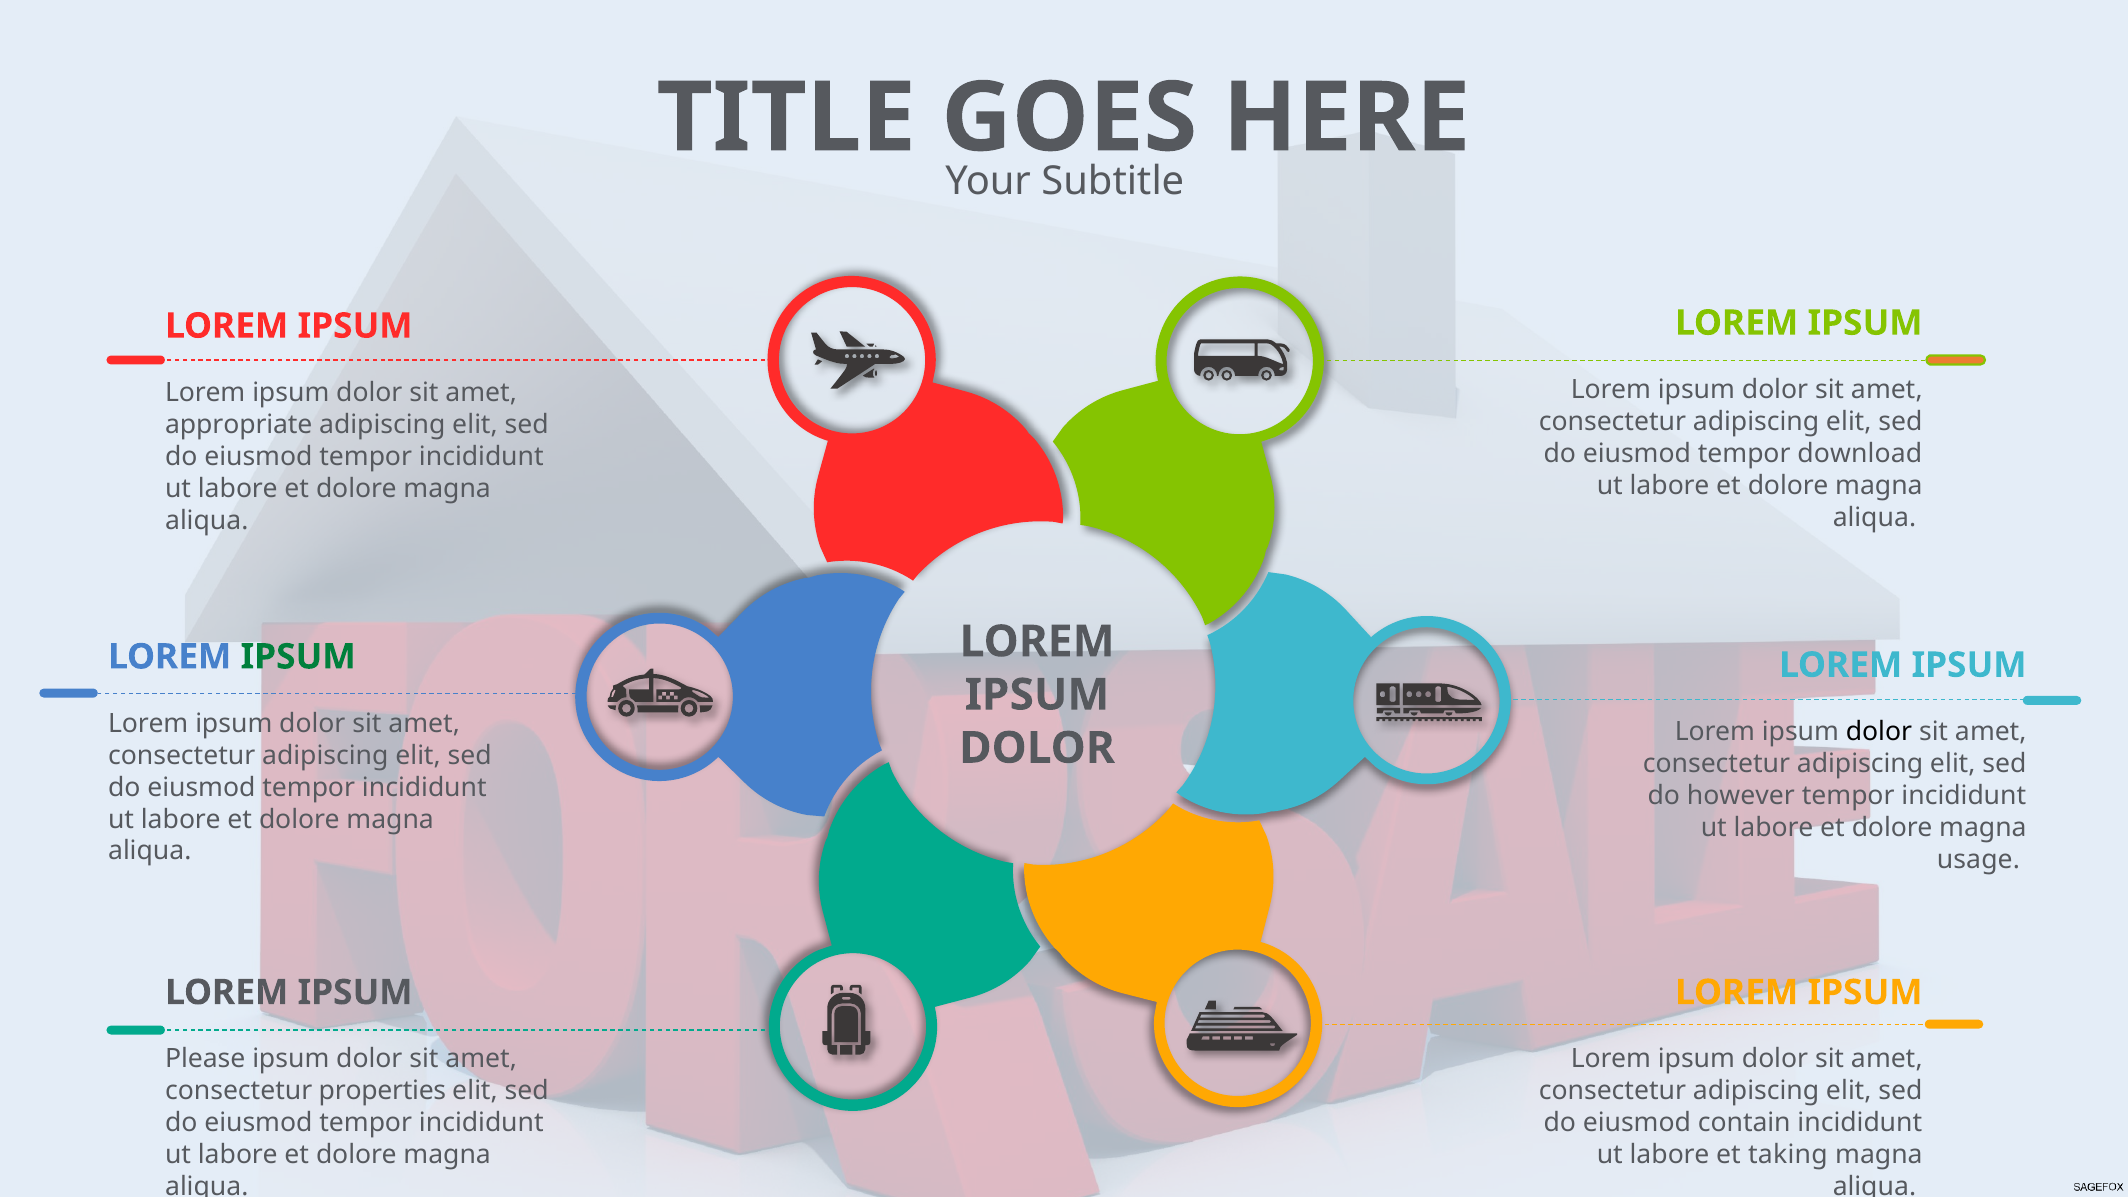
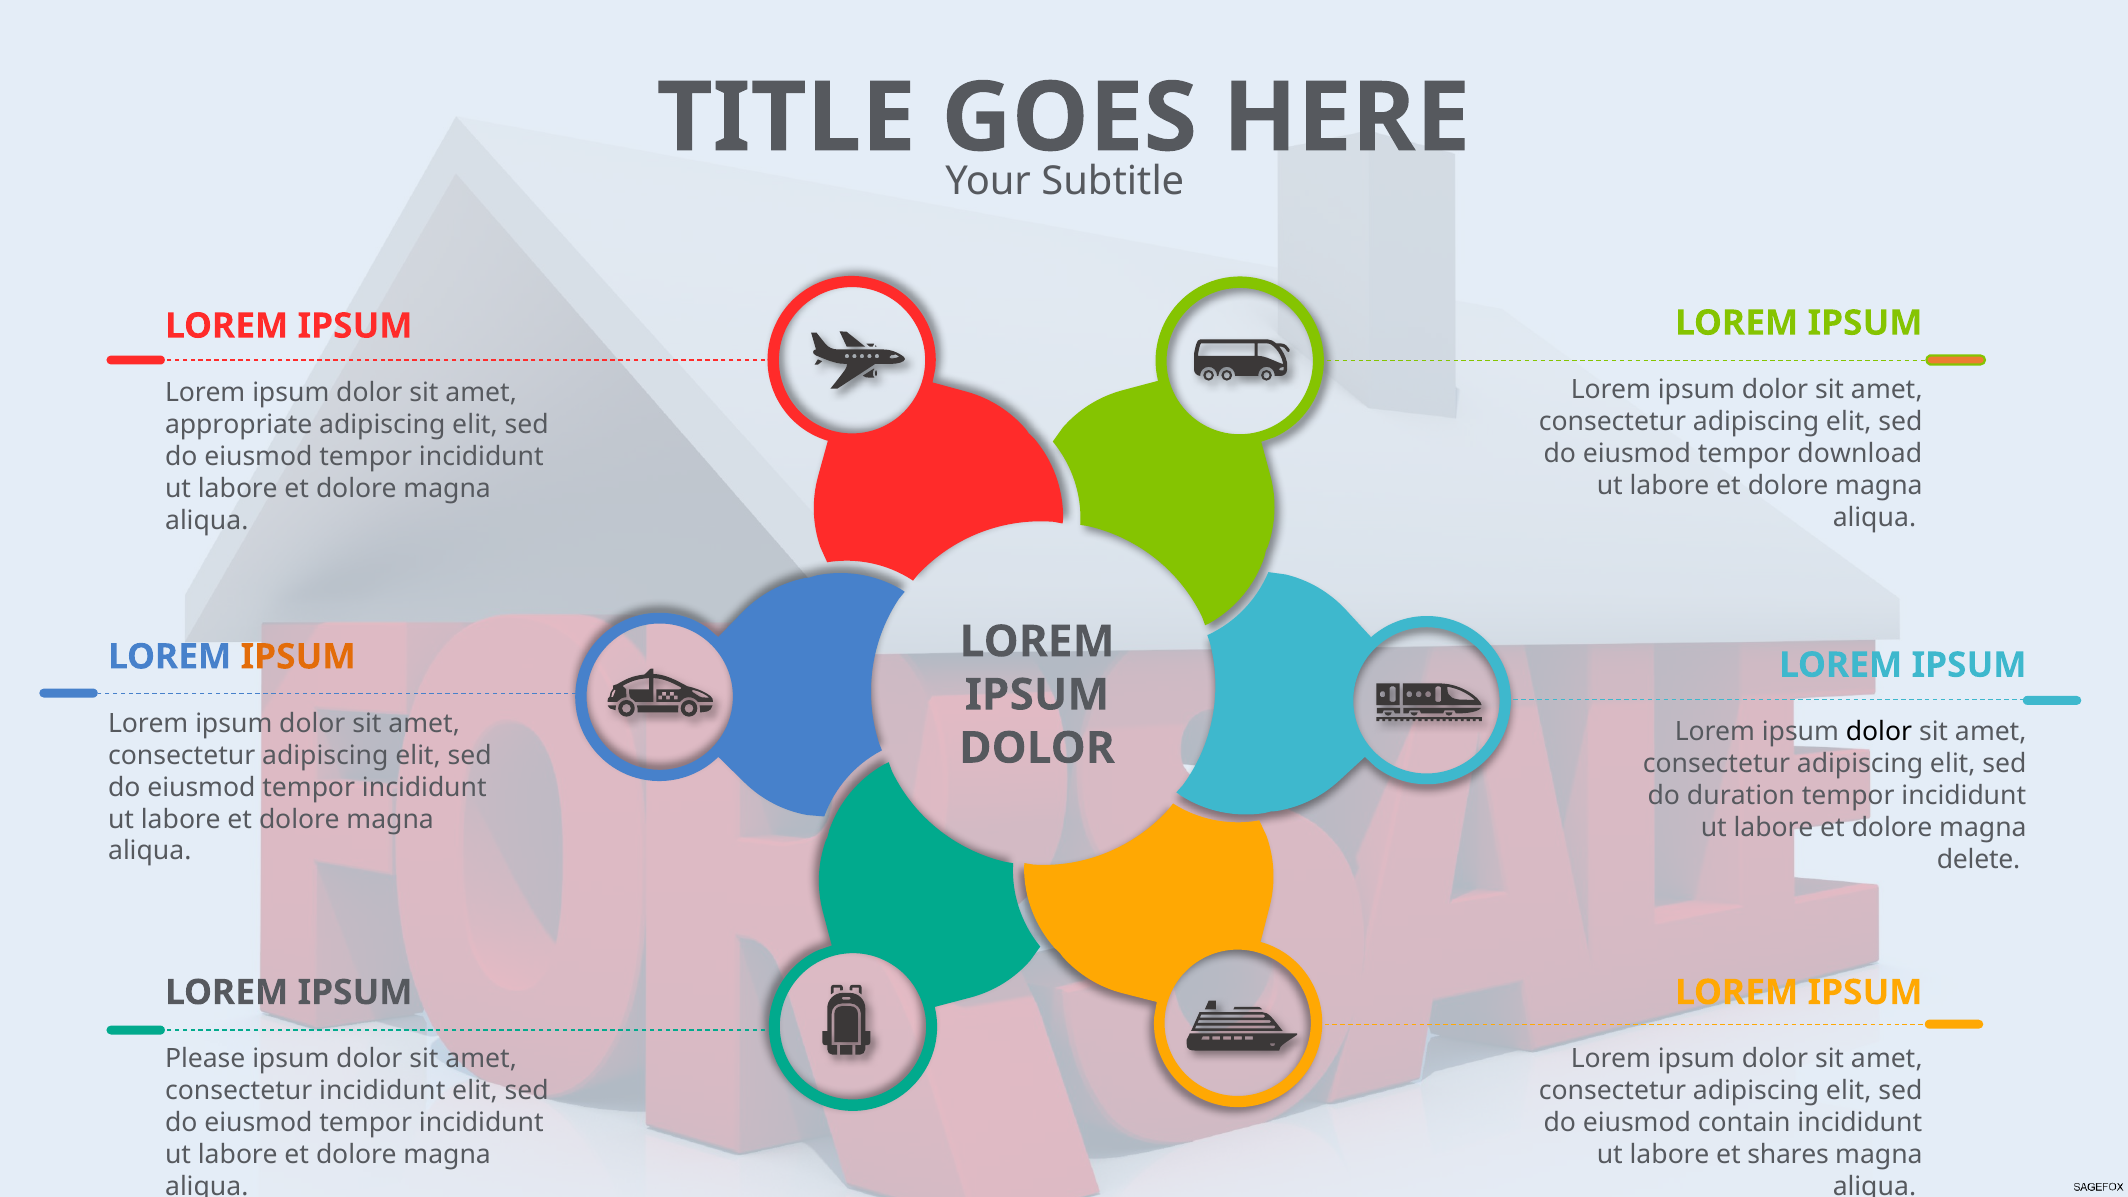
IPSUM at (298, 657) colour: green -> orange
however: however -> duration
usage: usage -> delete
consectetur properties: properties -> incididunt
taking: taking -> shares
